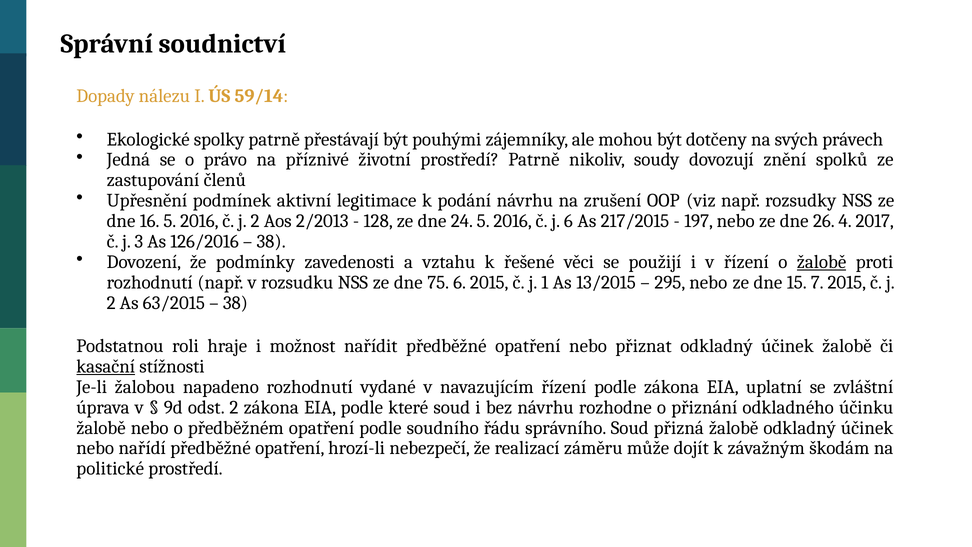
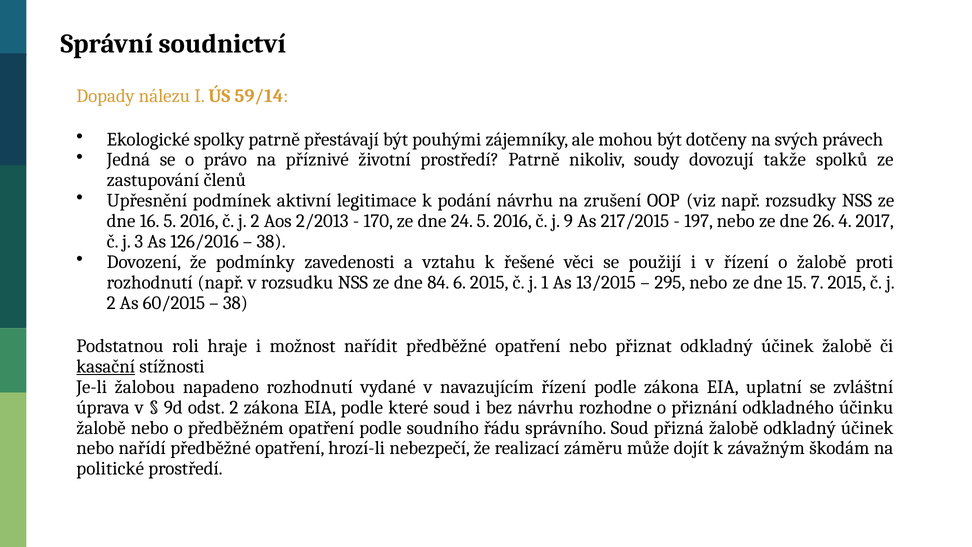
znění: znění -> takže
128: 128 -> 170
j 6: 6 -> 9
žalobě at (821, 262) underline: present -> none
75: 75 -> 84
63/2015: 63/2015 -> 60/2015
